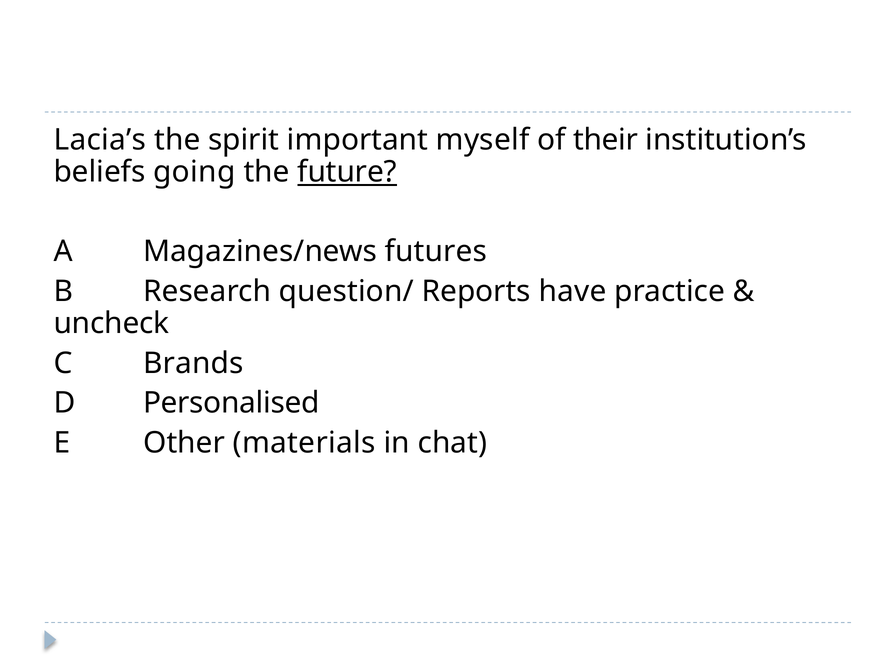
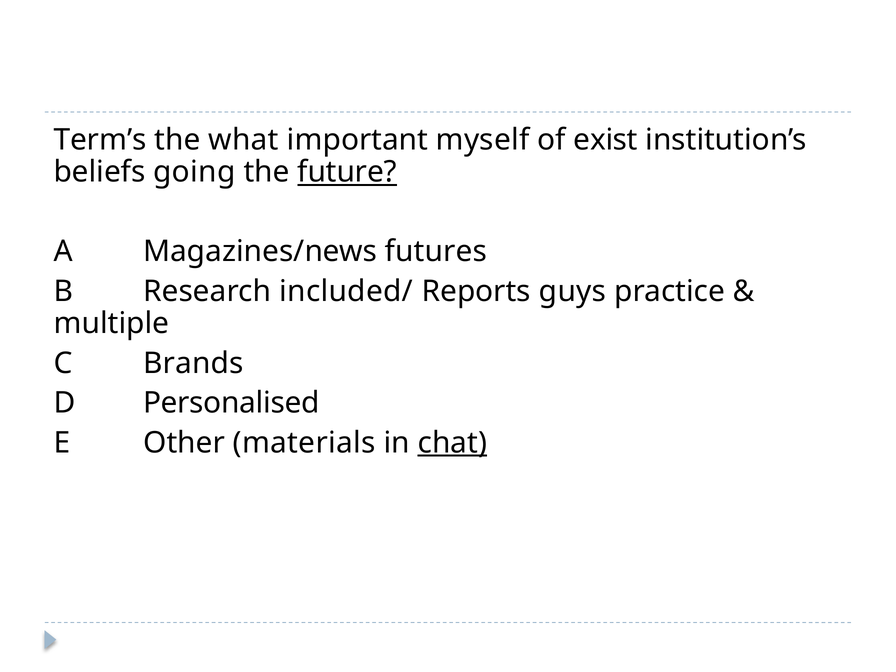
Lacia’s: Lacia’s -> Term’s
spirit: spirit -> what
their: their -> exist
question/: question/ -> included/
have: have -> guys
uncheck: uncheck -> multiple
chat underline: none -> present
